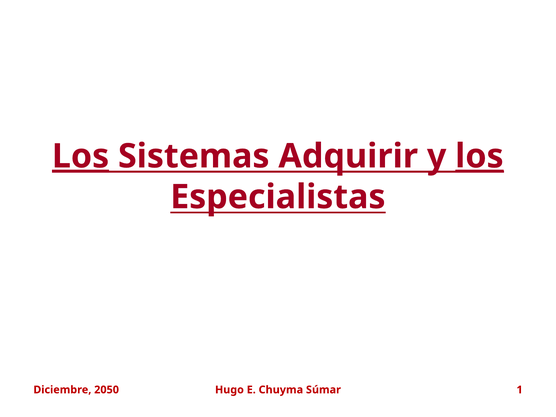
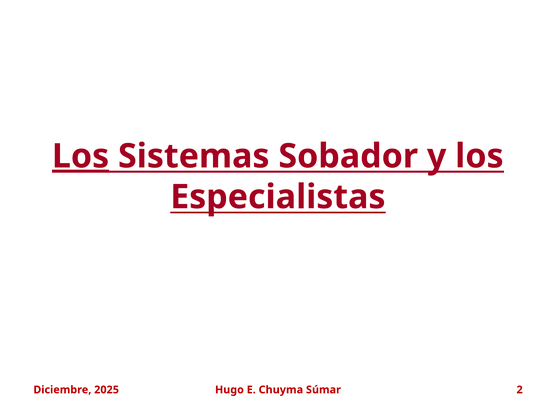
Adquirir: Adquirir -> Sobador
los at (479, 156) underline: present -> none
2050: 2050 -> 2025
1: 1 -> 2
